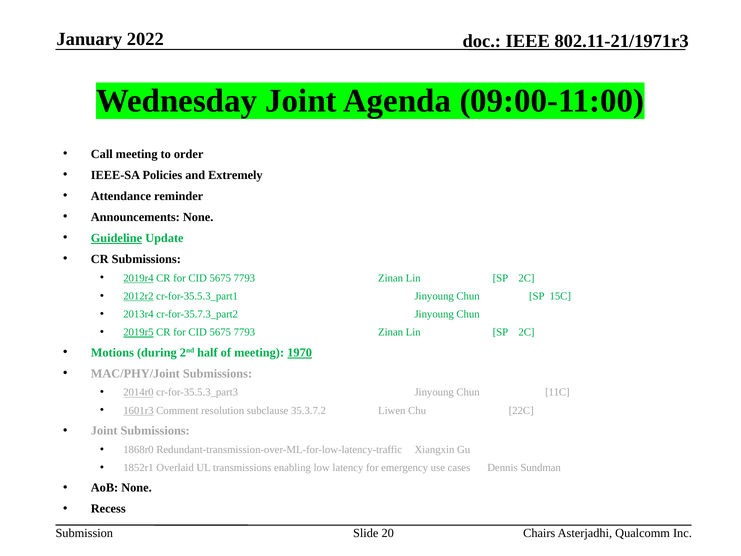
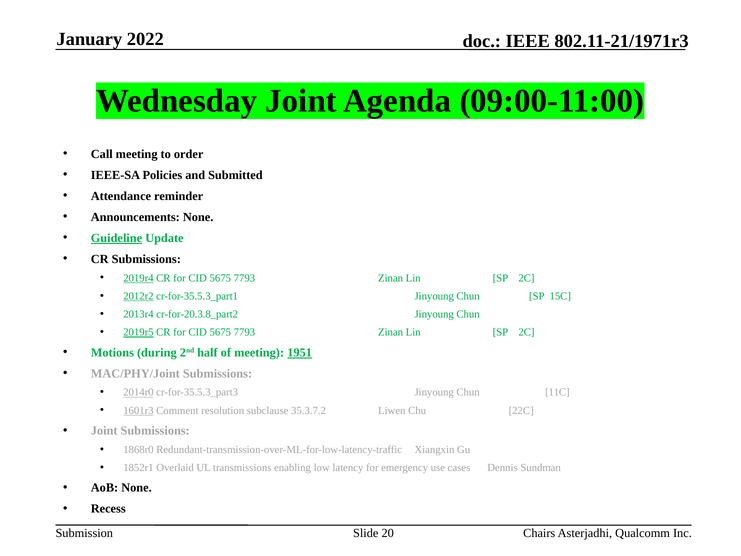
Extremely: Extremely -> Submitted
cr-for-35.7.3_part2: cr-for-35.7.3_part2 -> cr-for-20.3.8_part2
1970: 1970 -> 1951
